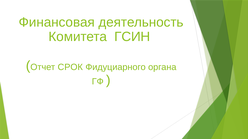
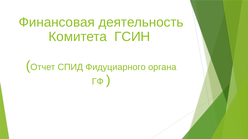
СРОК: СРОК -> СПИД
